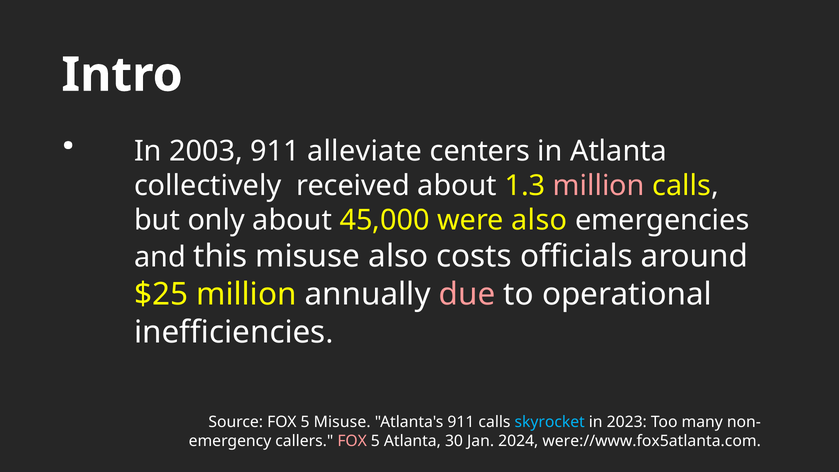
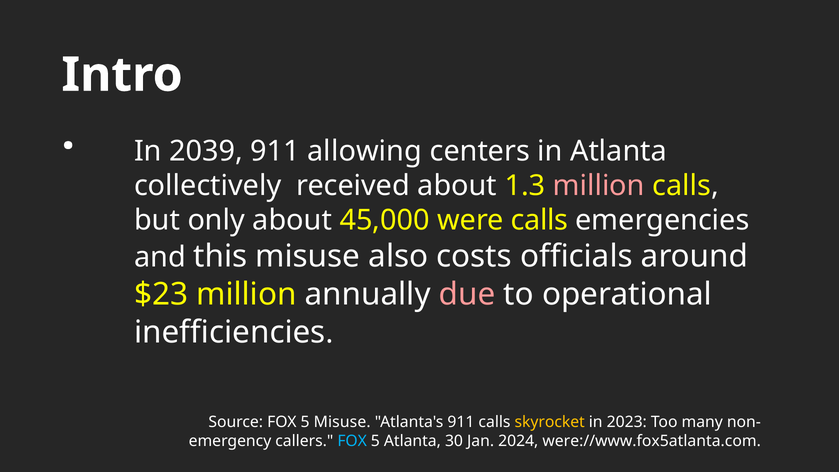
2003: 2003 -> 2039
alleviate: alleviate -> allowing
were also: also -> calls
$25: $25 -> $23
skyrocket colour: light blue -> yellow
FOX at (352, 441) colour: pink -> light blue
